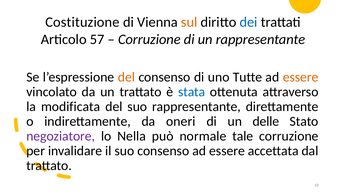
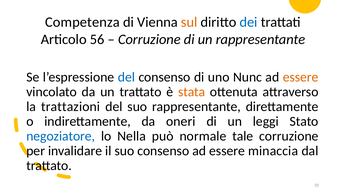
Costituzione: Costituzione -> Competenza
57: 57 -> 56
del at (126, 77) colour: orange -> blue
Tutte: Tutte -> Nunc
stata colour: blue -> orange
modificata: modificata -> trattazioni
delle: delle -> leggi
negoziatore colour: purple -> blue
accettata: accettata -> minaccia
